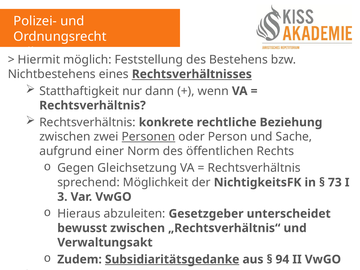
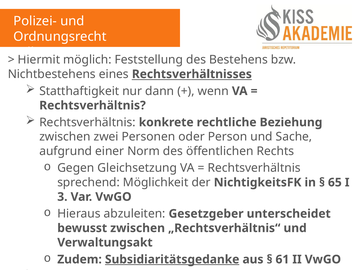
Personen underline: present -> none
73: 73 -> 65
94: 94 -> 61
